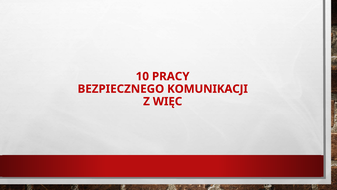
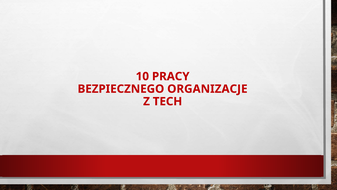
KOMUNIKACJI: KOMUNIKACJI -> ORGANIZACJE
WIĘC: WIĘC -> TECH
